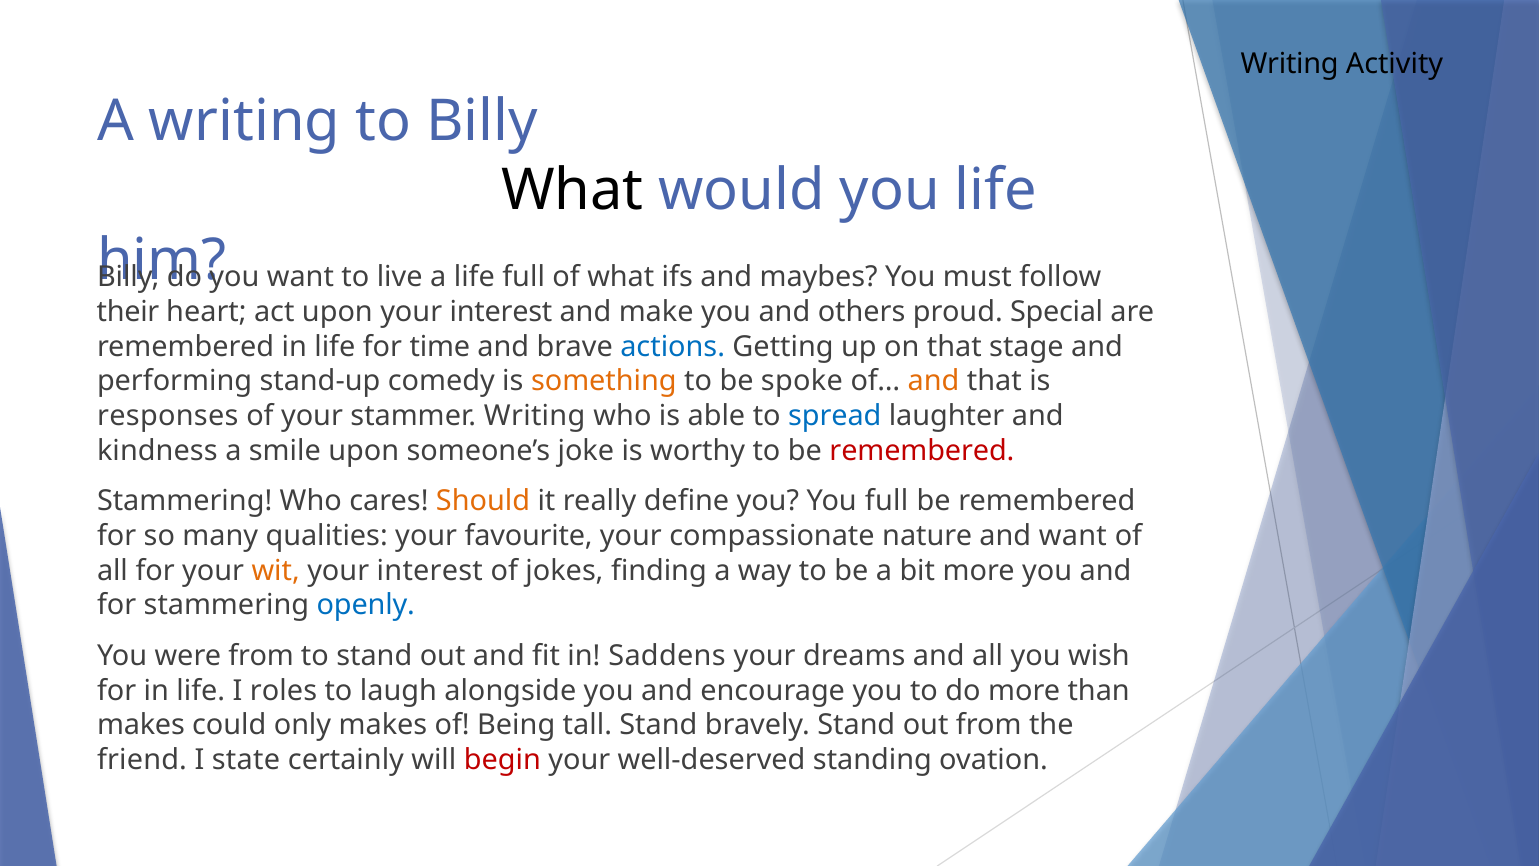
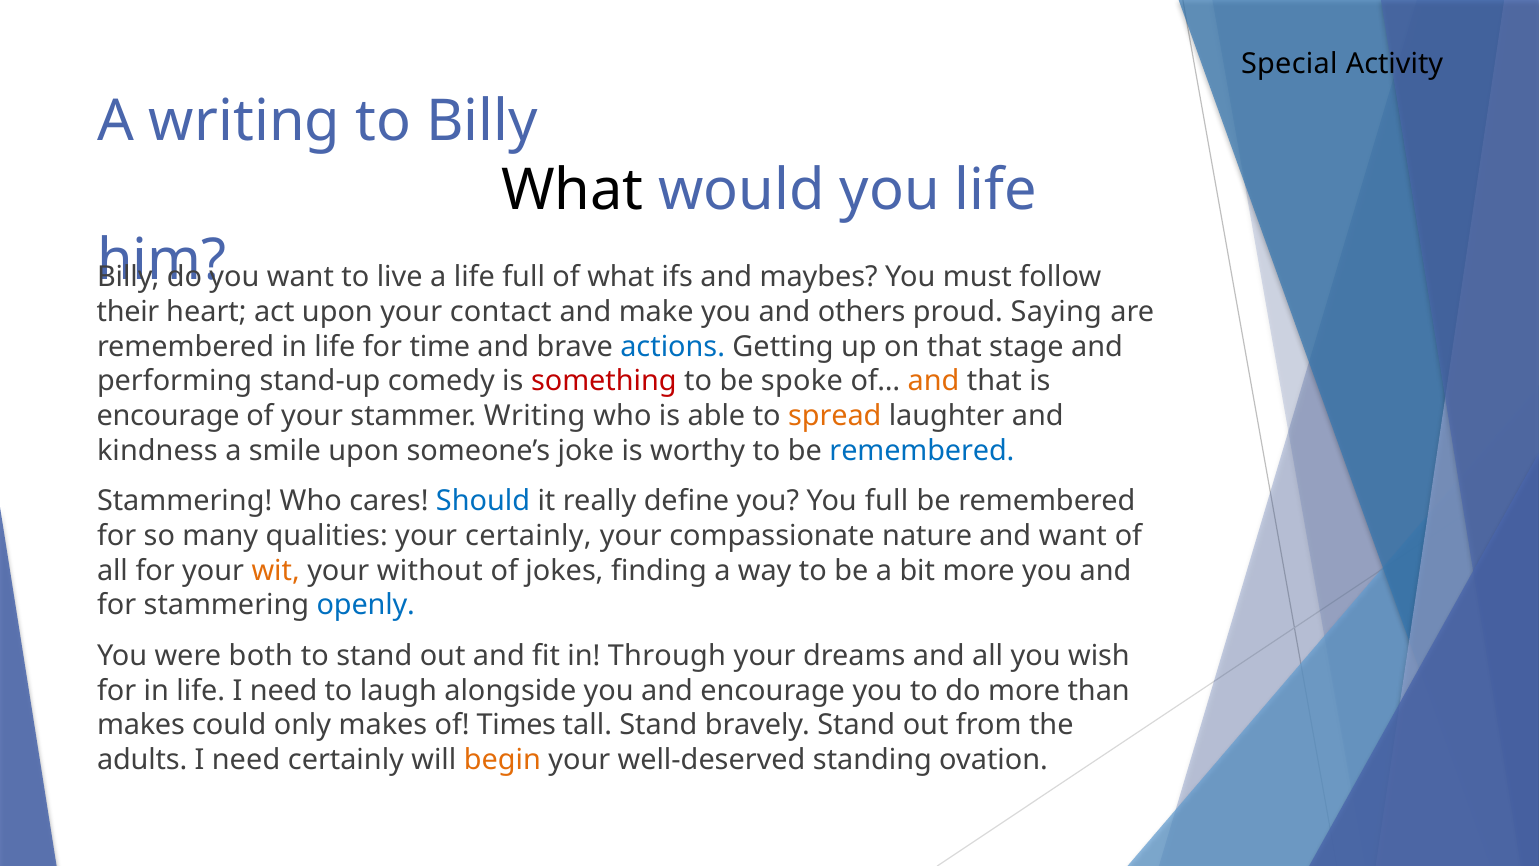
Writing at (1290, 64): Writing -> Special
upon your interest: interest -> contact
Special: Special -> Saying
something colour: orange -> red
responses at (168, 416): responses -> encourage
spread colour: blue -> orange
remembered at (922, 450) colour: red -> blue
Should colour: orange -> blue
your favourite: favourite -> certainly
interest at (430, 570): interest -> without
were from: from -> both
Saddens: Saddens -> Through
life I roles: roles -> need
Being: Being -> Times
friend: friend -> adults
state at (246, 760): state -> need
begin colour: red -> orange
